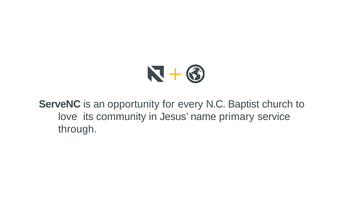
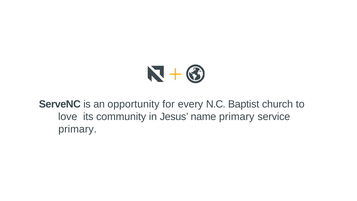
through at (78, 129): through -> primary
